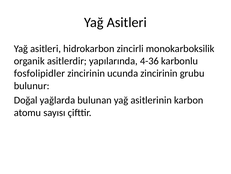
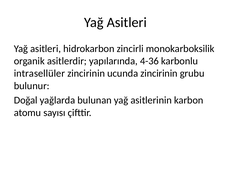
fosfolipidler: fosfolipidler -> intrasellüler
